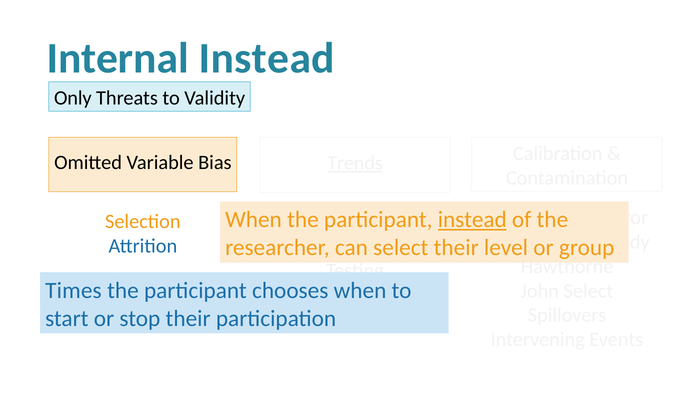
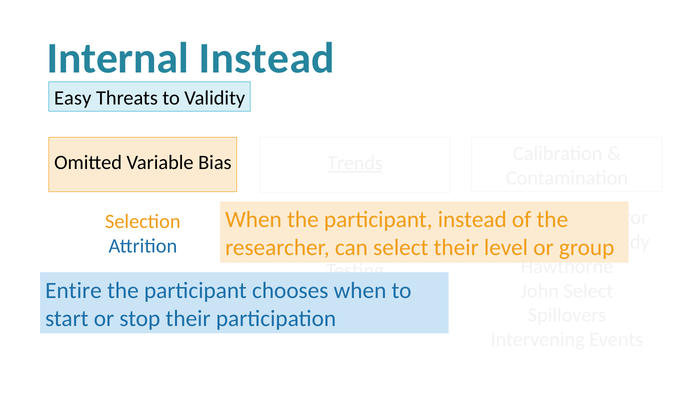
Only: Only -> Easy
instead at (472, 220) underline: present -> none
Times: Times -> Entire
